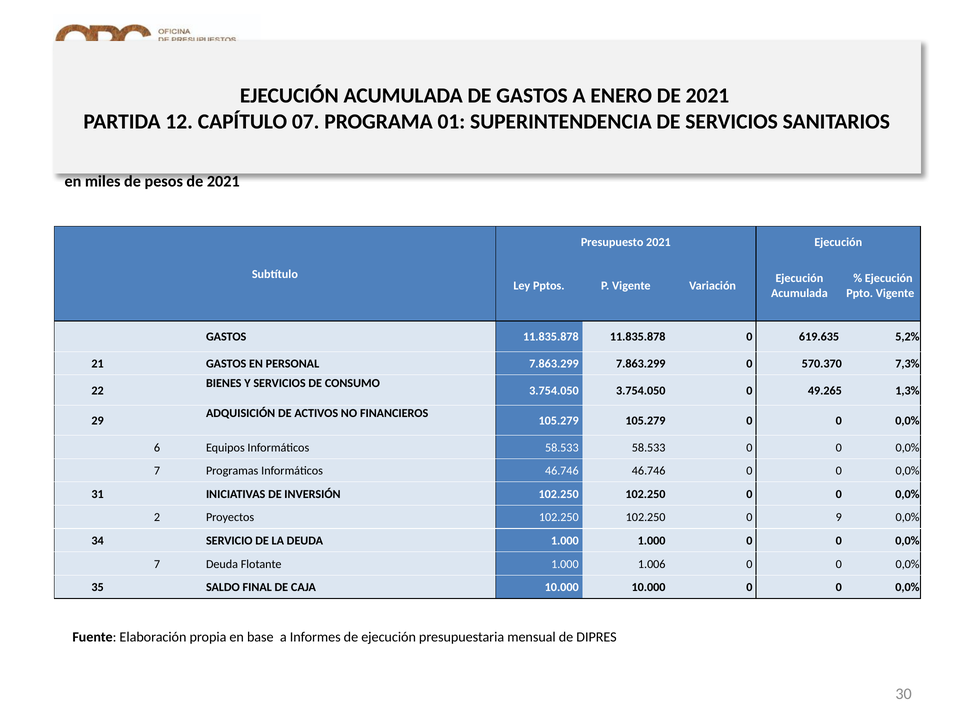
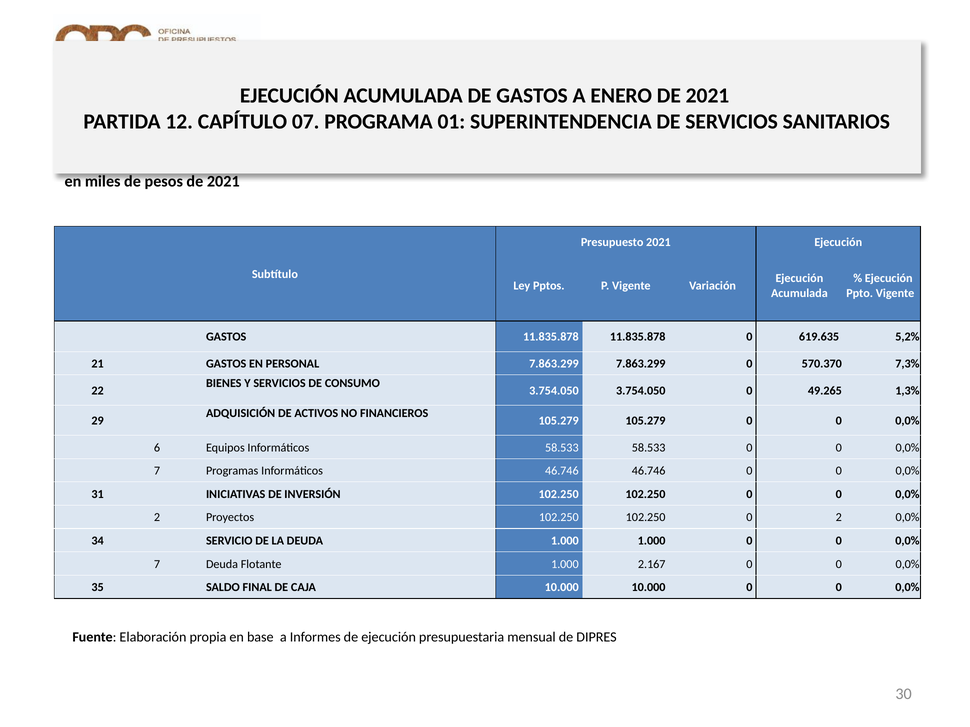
0 9: 9 -> 2
1.006: 1.006 -> 2.167
